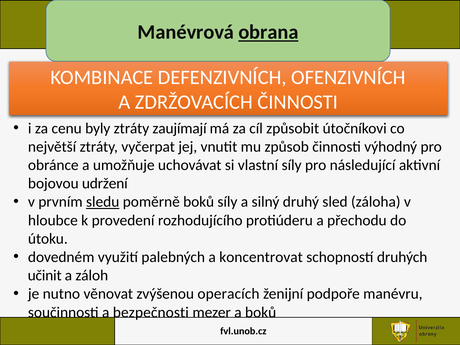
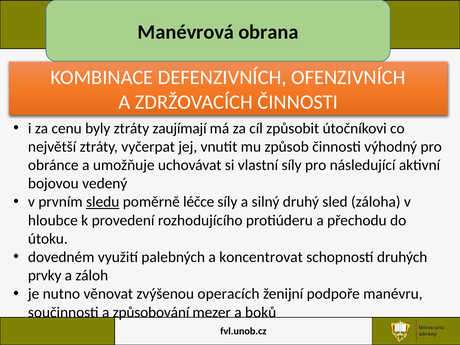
obrana underline: present -> none
udržení: udržení -> vedený
poměrně boků: boků -> léčce
učinit: učinit -> prvky
bezpečnosti: bezpečnosti -> způsobování
